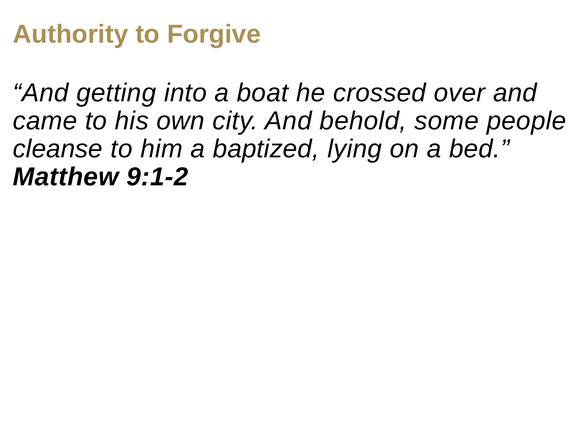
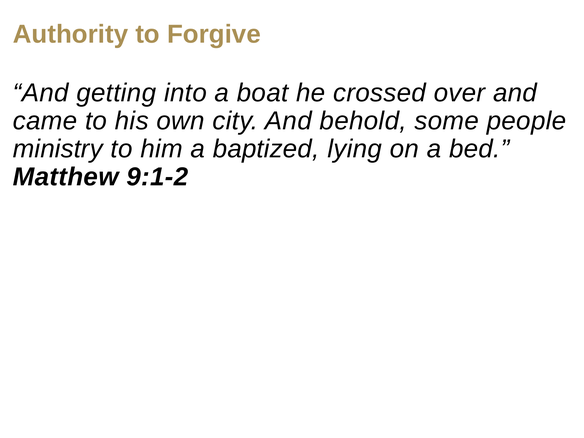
cleanse: cleanse -> ministry
